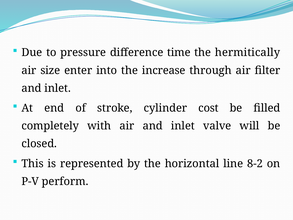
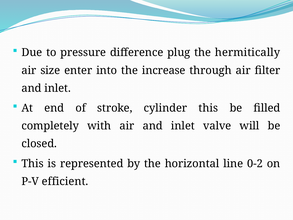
time: time -> plug
cylinder cost: cost -> this
8-2: 8-2 -> 0-2
perform: perform -> efficient
